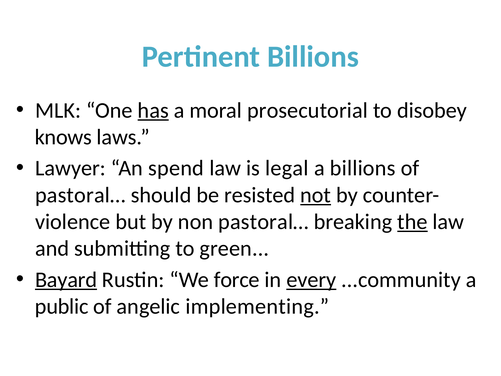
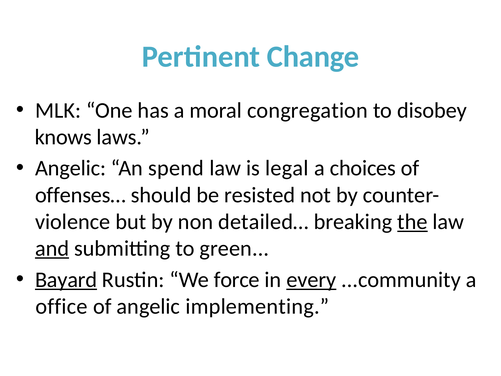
Pertinent Billions: Billions -> Change
has underline: present -> none
prosecutorial: prosecutorial -> congregation
Lawyer at (70, 168): Lawyer -> Angelic
a billions: billions -> choices
pastoral… at (80, 195): pastoral… -> offenses…
not underline: present -> none
non pastoral…: pastoral… -> detailed…
and underline: none -> present
public: public -> office
